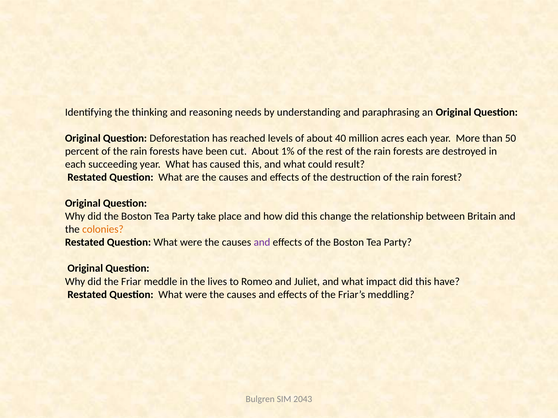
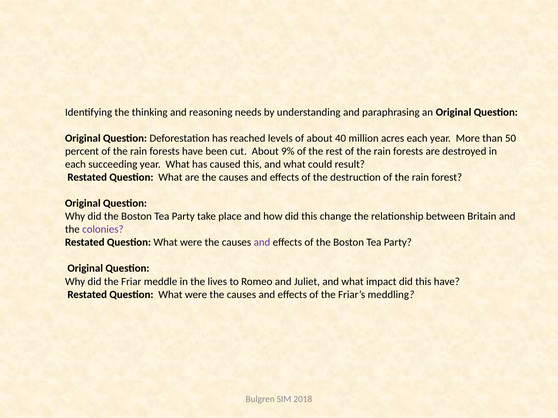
1%: 1% -> 9%
colonies colour: orange -> purple
2043: 2043 -> 2018
